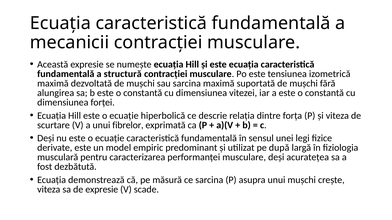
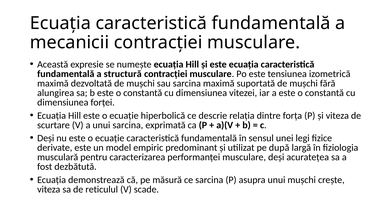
unui fibrelor: fibrelor -> sarcina
de expresie: expresie -> reticulul
